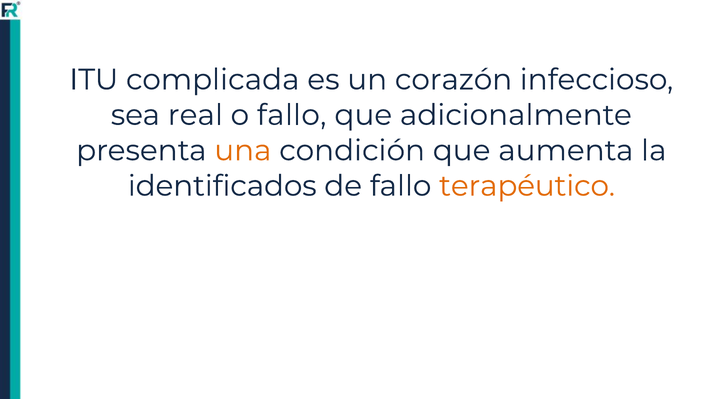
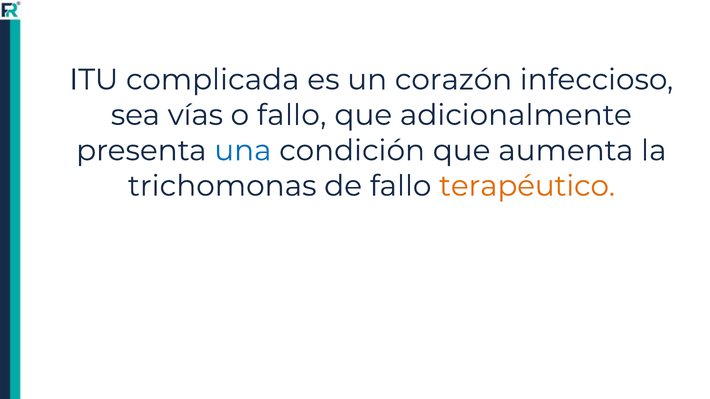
real: real -> vías
una colour: orange -> blue
identificados: identificados -> trichomonas
